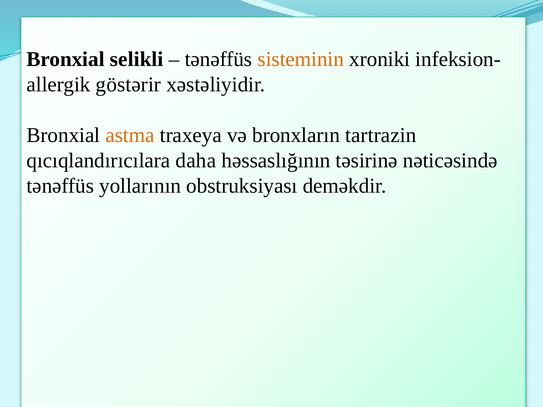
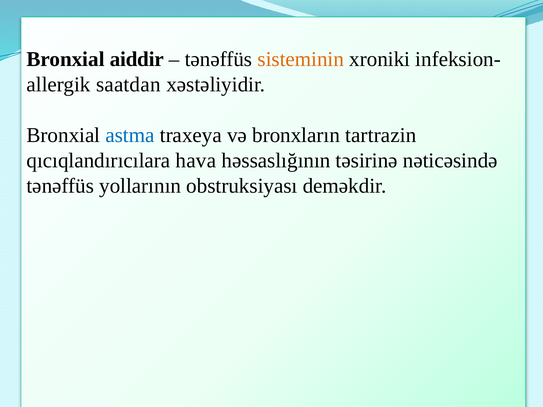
selikli: selikli -> aiddir
göstərir: göstərir -> saatdan
astma colour: orange -> blue
daha: daha -> hava
